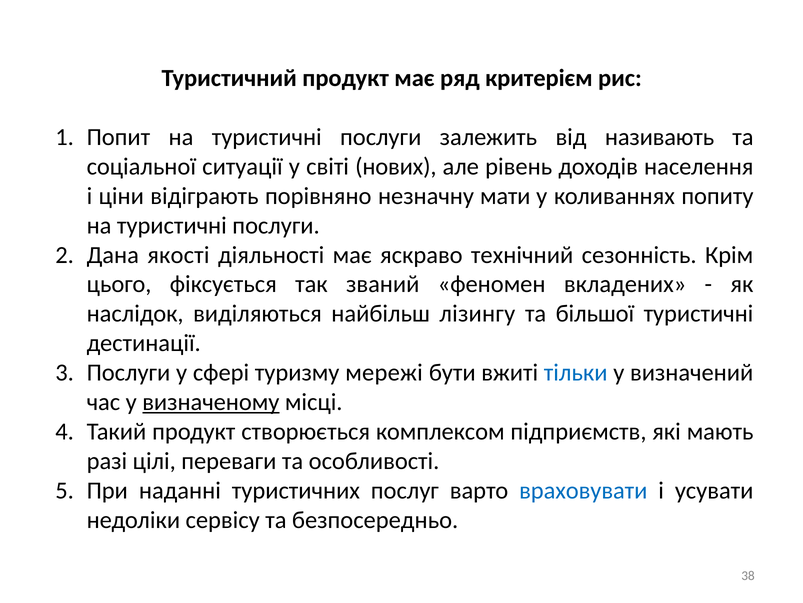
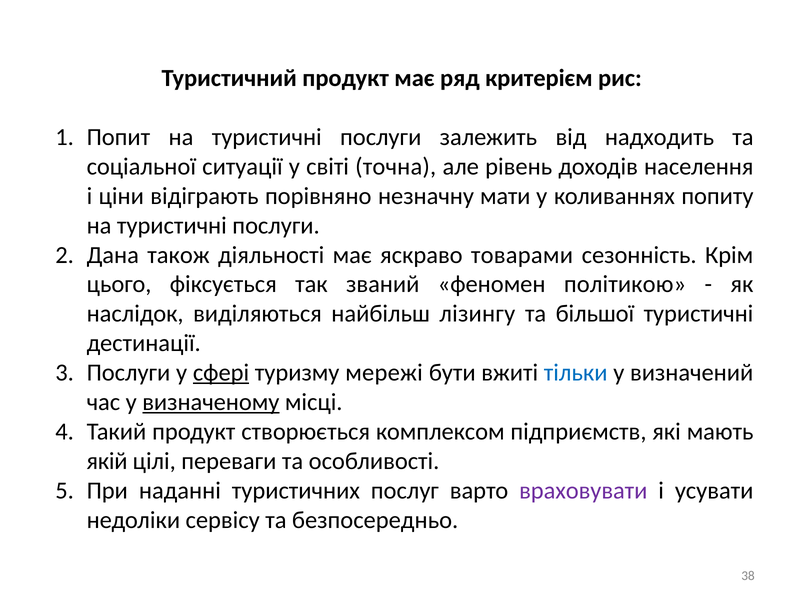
називають: називають -> надходить
нових: нових -> точна
якості: якості -> також
технічний: технічний -> товарами
вкладених: вкладених -> політикою
сфері underline: none -> present
разі: разі -> якій
враховувати colour: blue -> purple
